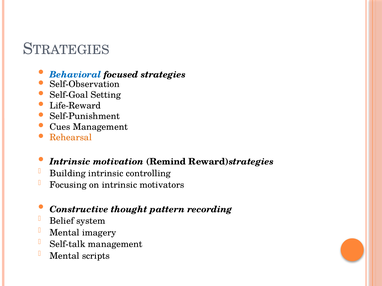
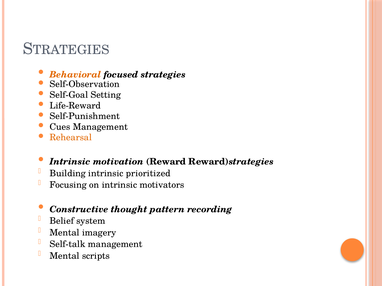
Behavioral colour: blue -> orange
Remind: Remind -> Reward
controlling: controlling -> prioritized
